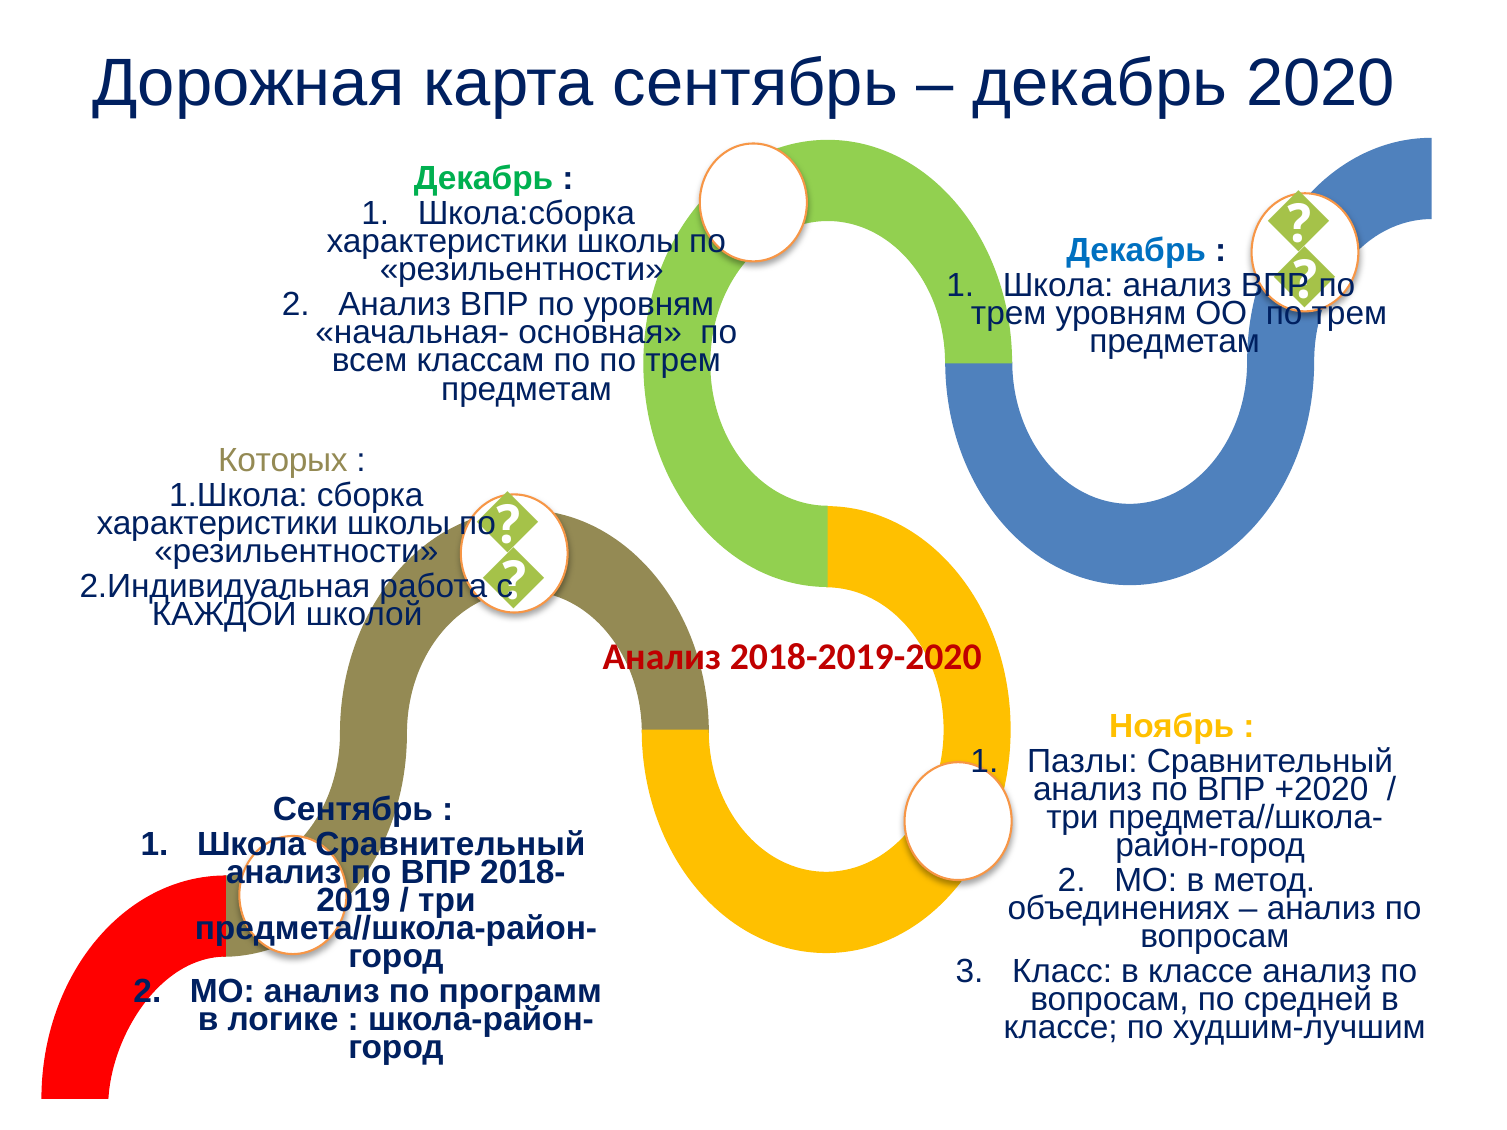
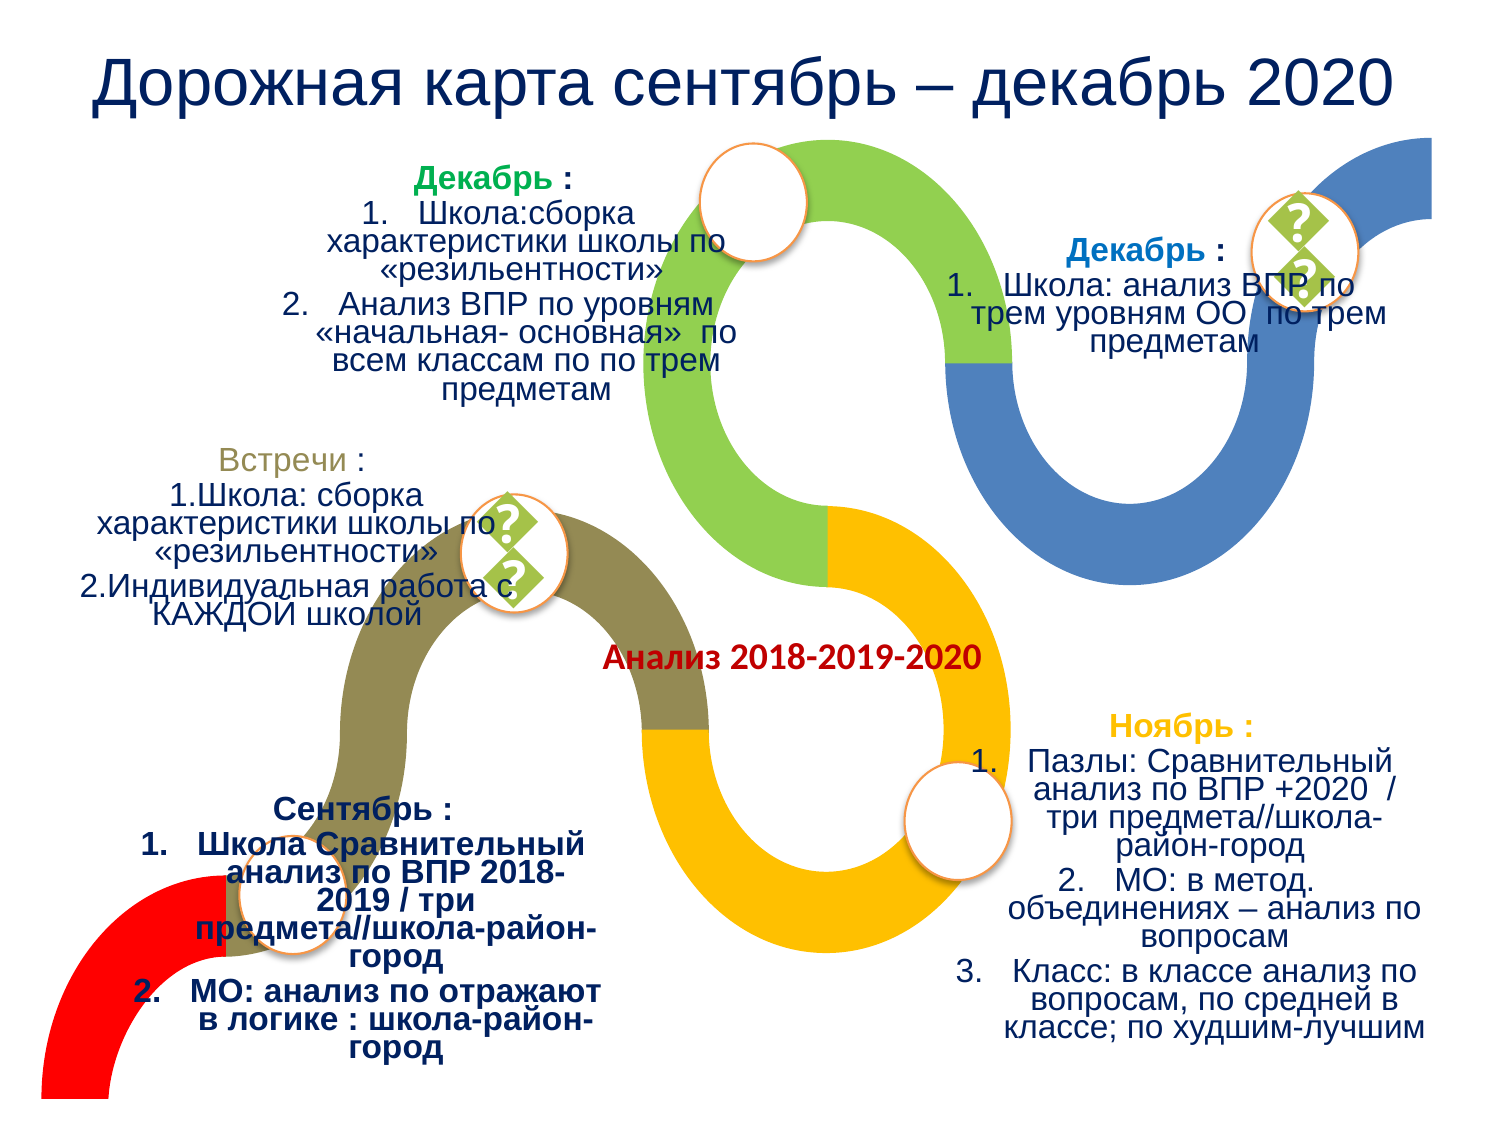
Которых: Которых -> Встречи
программ: программ -> отражают
